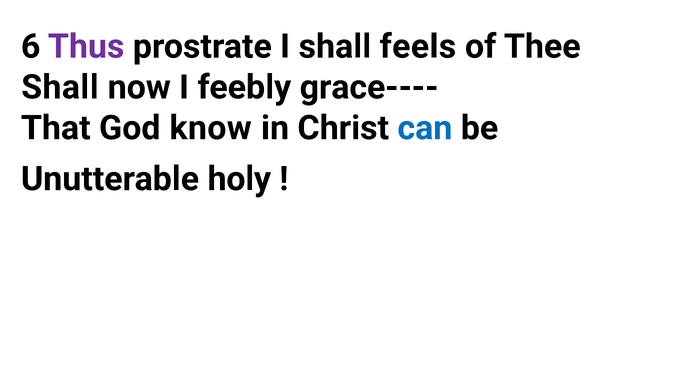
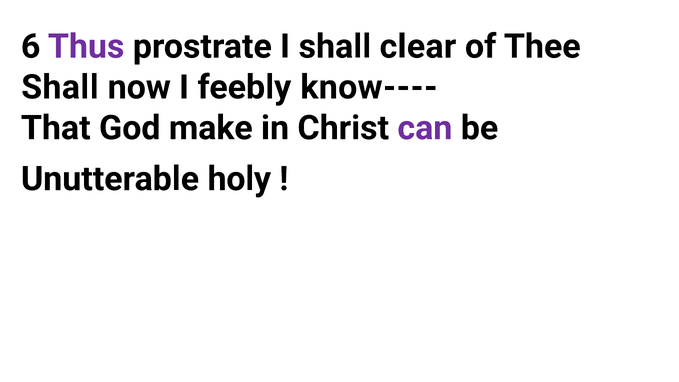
feels: feels -> clear
grace----: grace---- -> know----
know: know -> make
can colour: blue -> purple
